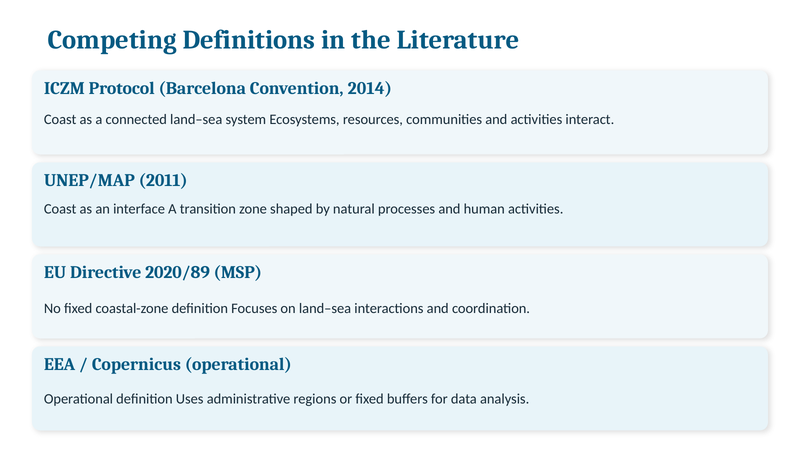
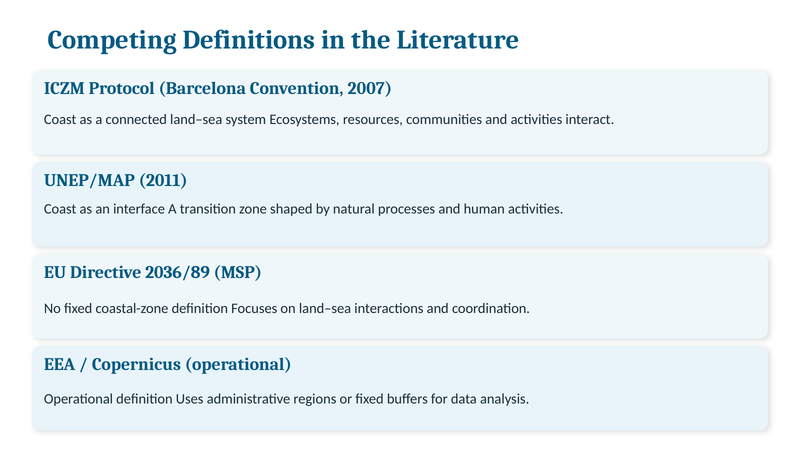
2014: 2014 -> 2007
2020/89: 2020/89 -> 2036/89
